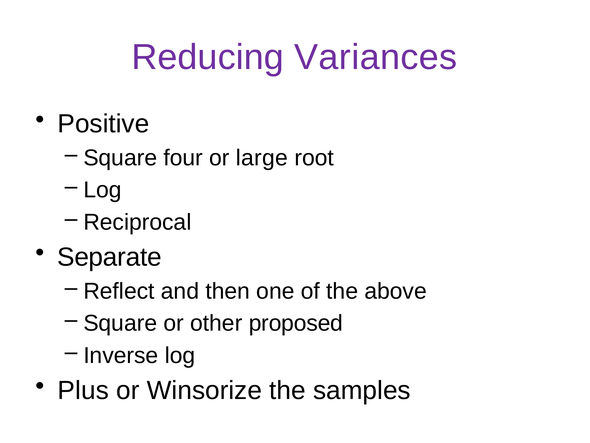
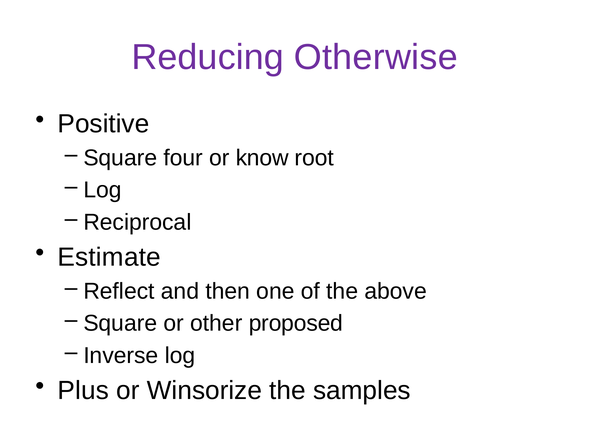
Variances: Variances -> Otherwise
large: large -> know
Separate: Separate -> Estimate
